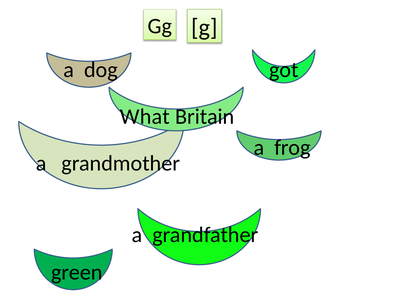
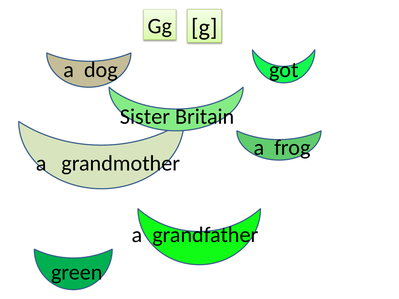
What: What -> Sister
